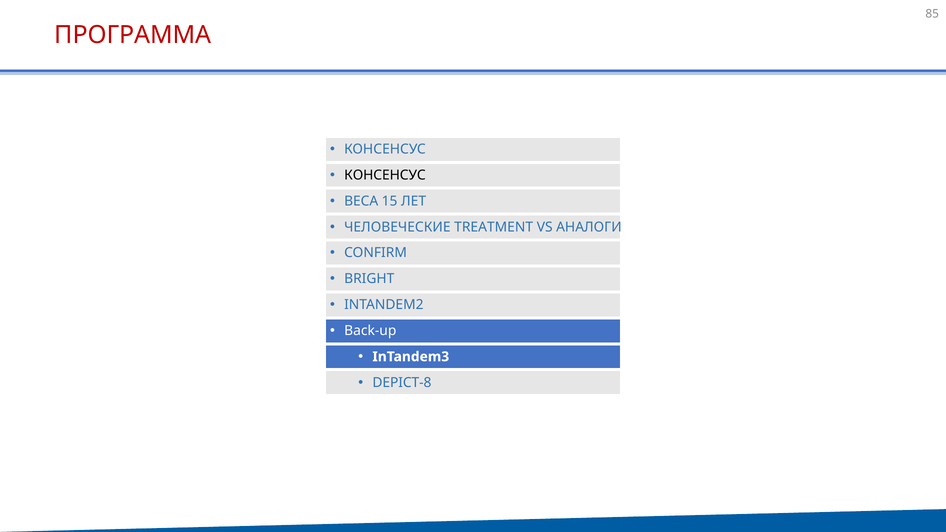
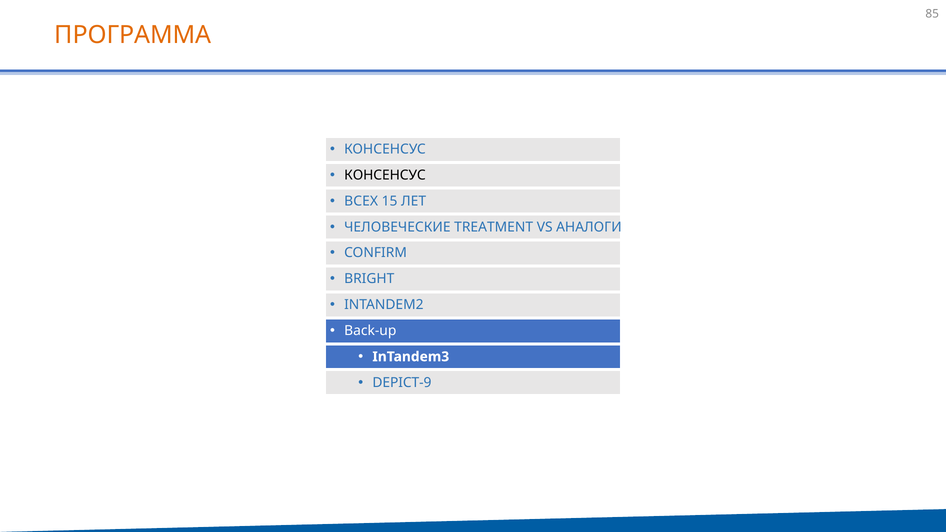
ПРОГРАММА colour: red -> orange
ВЕСА: ВЕСА -> ВСЕХ
DEPICT-8: DEPICT-8 -> DEPICT-9
